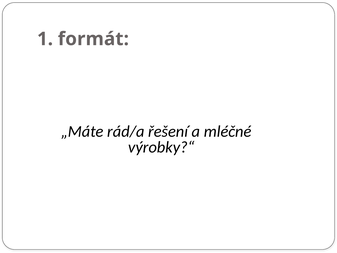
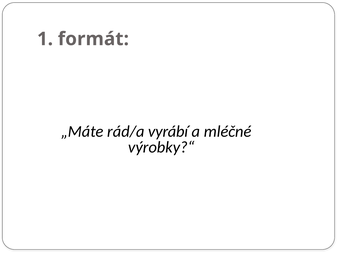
řešení: řešení -> vyrábí
